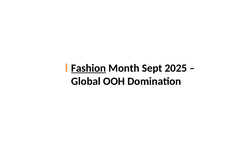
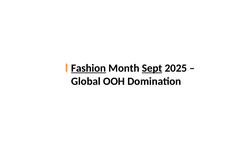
Sept underline: none -> present
